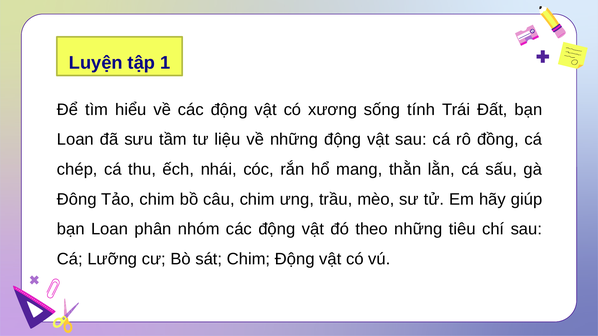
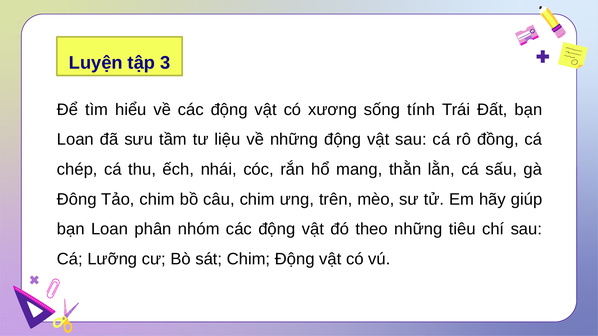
1: 1 -> 3
trầu: trầu -> trên
